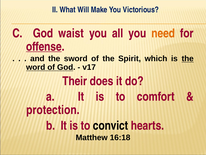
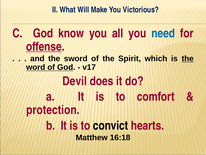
waist: waist -> know
need colour: orange -> blue
Their: Their -> Devil
